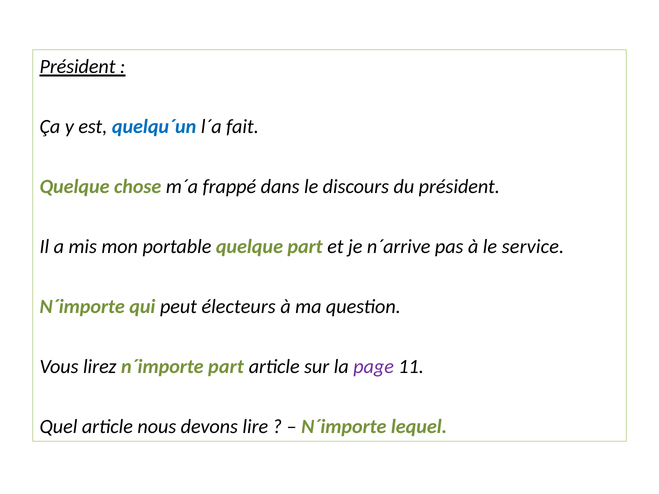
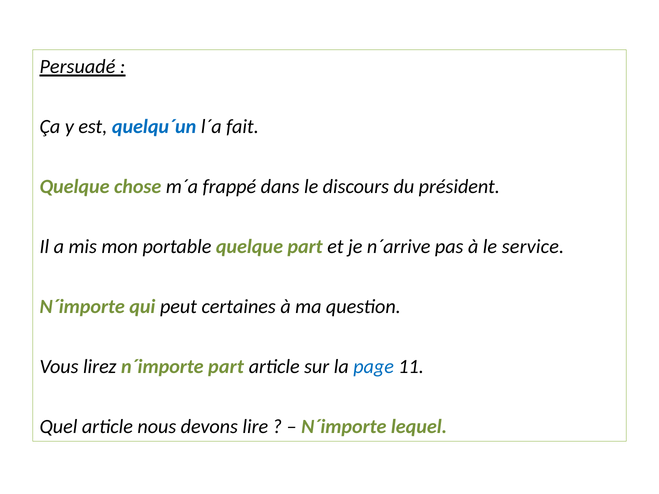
Président at (78, 67): Président -> Persuadé
électeurs: électeurs -> certaines
page colour: purple -> blue
